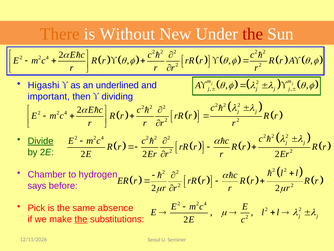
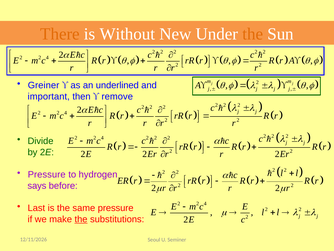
the at (253, 34) colour: red -> orange
Higashi: Higashi -> Greiner
dividing: dividing -> remove
Divide underline: present -> none
Chamber at (47, 174): Chamber -> Pressure
Pick: Pick -> Last
same absence: absence -> pressure
